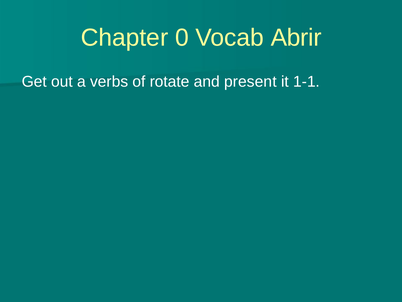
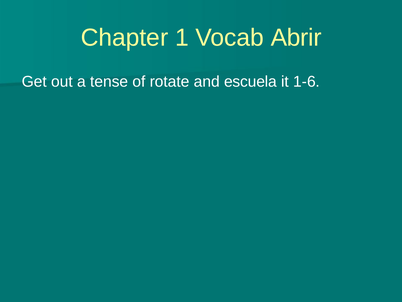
0: 0 -> 1
verbs: verbs -> tense
present: present -> escuela
1-1: 1-1 -> 1-6
